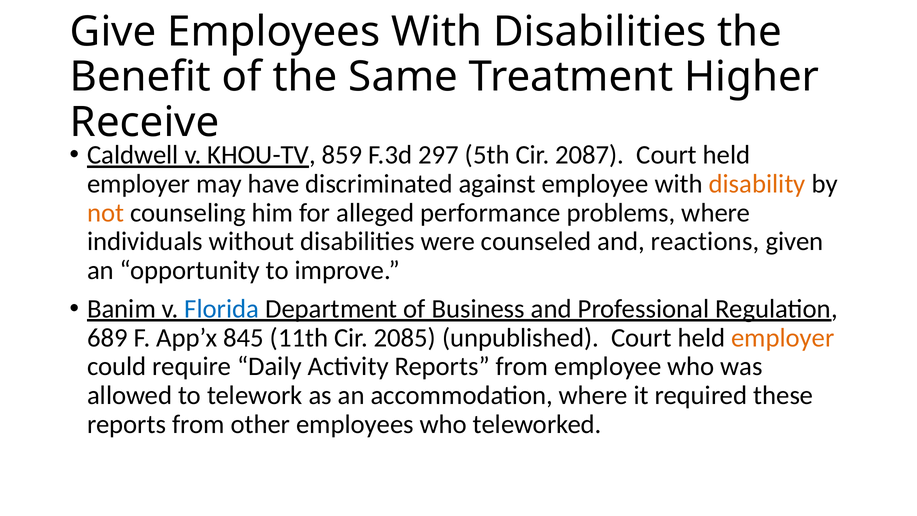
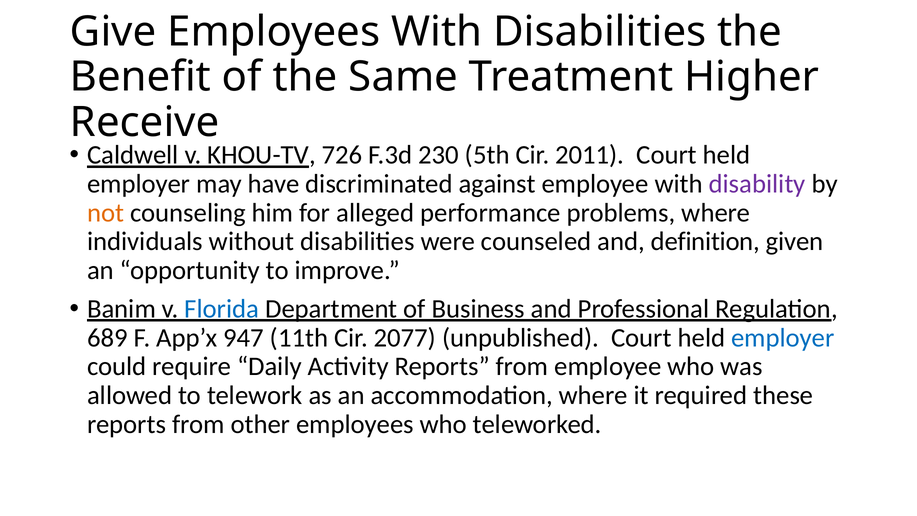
859: 859 -> 726
297: 297 -> 230
2087: 2087 -> 2011
disability colour: orange -> purple
reactions: reactions -> definition
845: 845 -> 947
2085: 2085 -> 2077
employer at (783, 338) colour: orange -> blue
